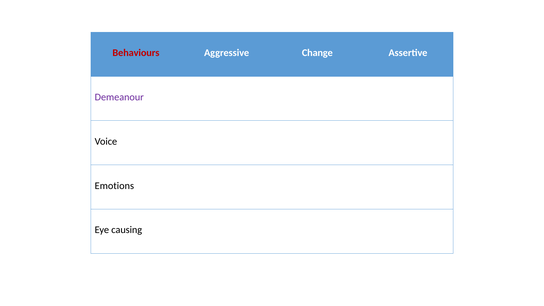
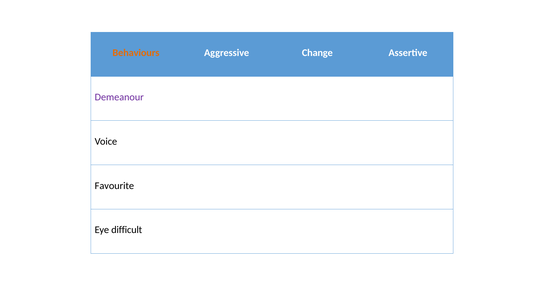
Behaviours colour: red -> orange
Emotions: Emotions -> Favourite
causing: causing -> difficult
